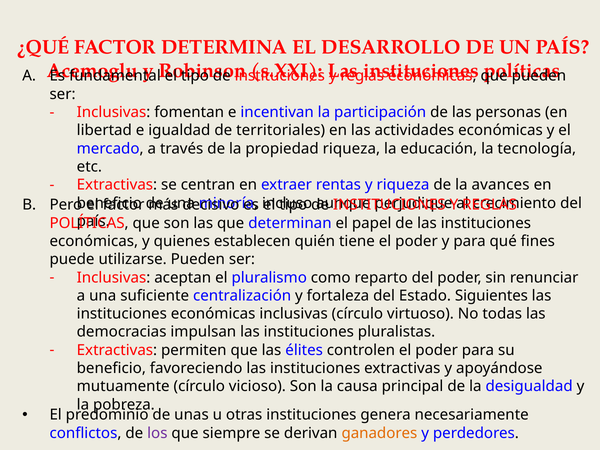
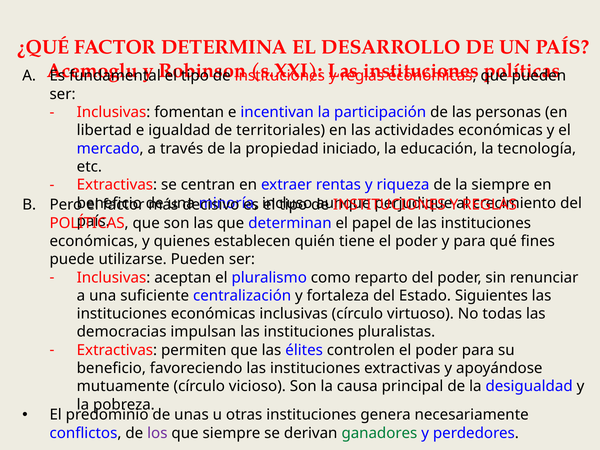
propiedad riqueza: riqueza -> iniciado
la avances: avances -> siempre
ganadores colour: orange -> green
